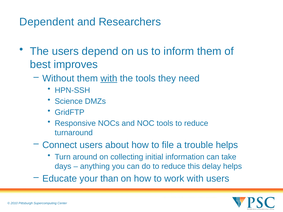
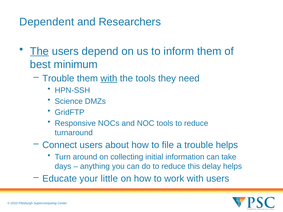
The at (39, 51) underline: none -> present
improves: improves -> minimum
Without at (58, 78): Without -> Trouble
than: than -> little
